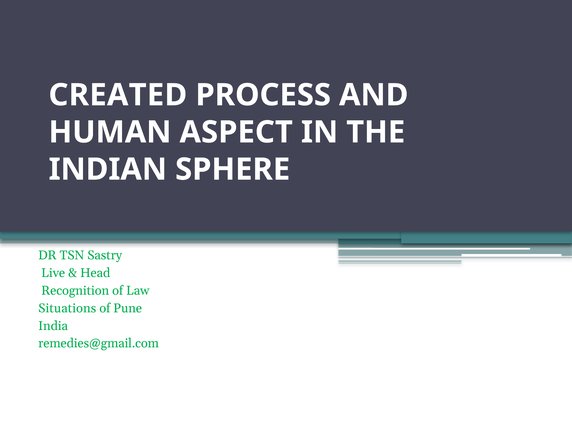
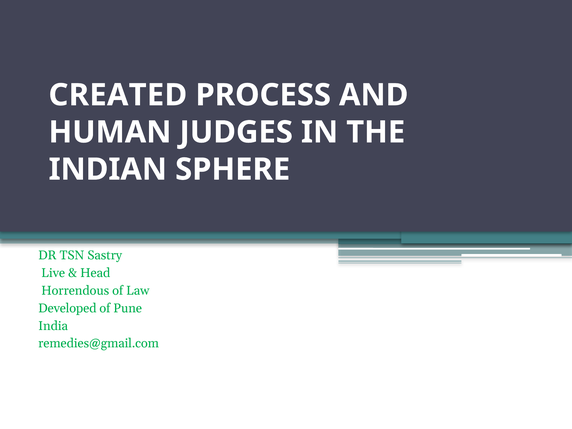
ASPECT: ASPECT -> JUDGES
Recognition: Recognition -> Horrendous
Situations: Situations -> Developed
